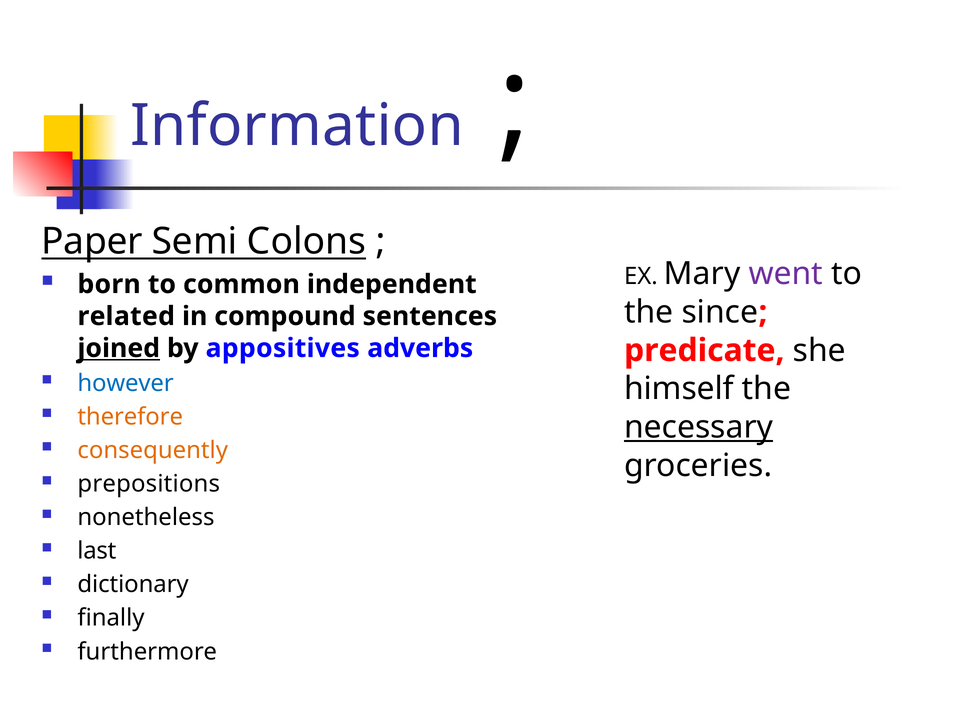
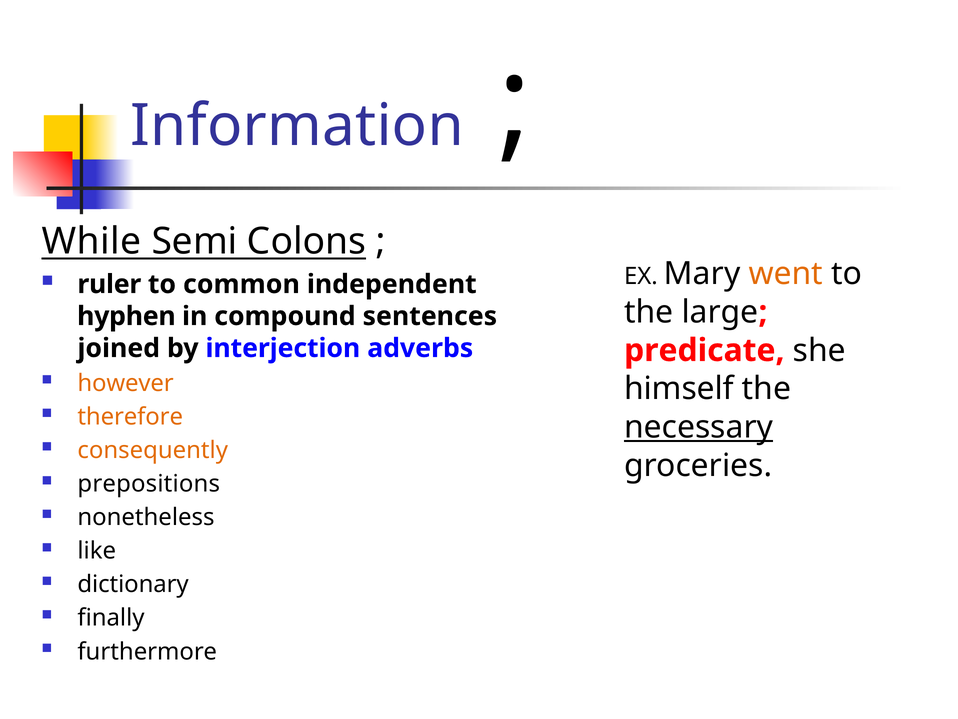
Paper: Paper -> While
went colour: purple -> orange
born: born -> ruler
since: since -> large
related: related -> hyphen
joined underline: present -> none
appositives: appositives -> interjection
however colour: blue -> orange
last: last -> like
